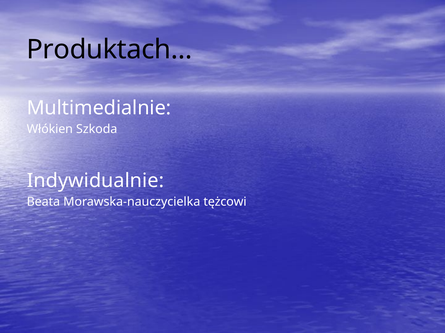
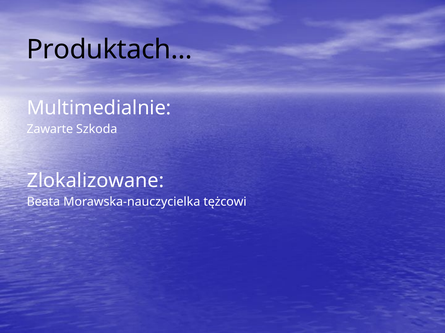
Włókien: Włókien -> Zawarte
Indywidualnie: Indywidualnie -> Zlokalizowane
